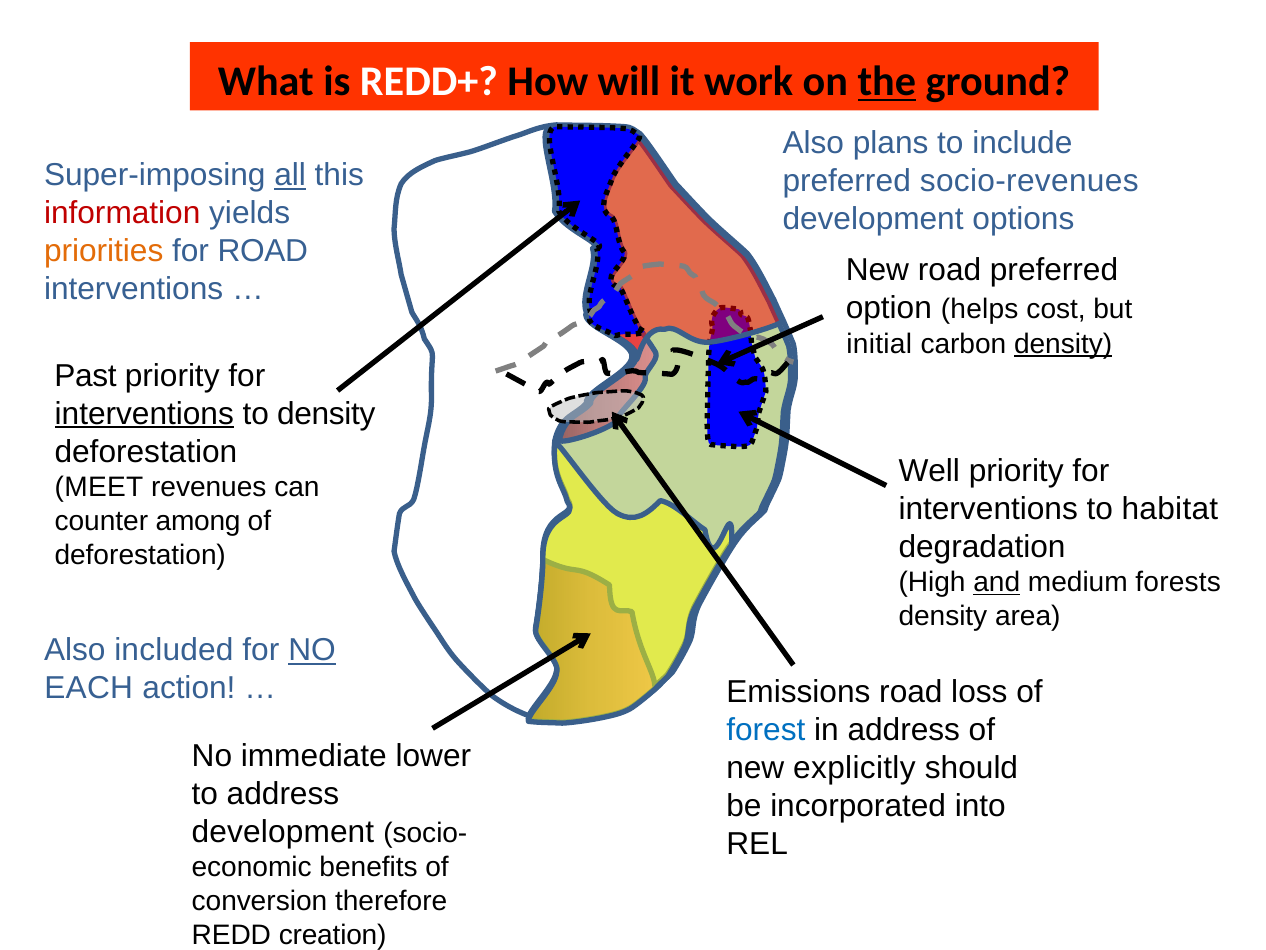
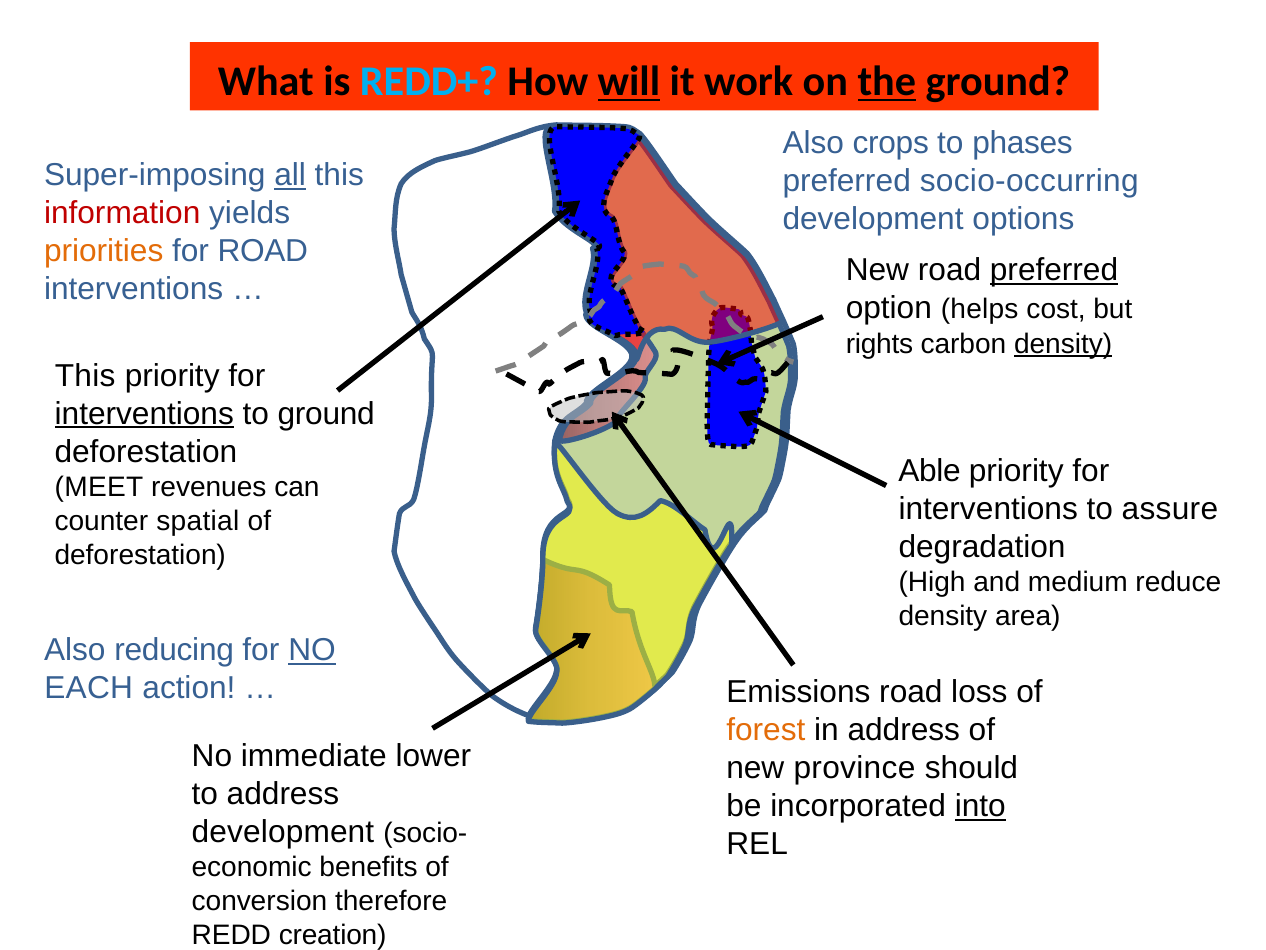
REDD+ colour: white -> light blue
will underline: none -> present
plans: plans -> crops
include: include -> phases
socio-revenues: socio-revenues -> socio-occurring
preferred at (1054, 270) underline: none -> present
initial: initial -> rights
Past at (85, 376): Past -> This
to density: density -> ground
Well: Well -> Able
habitat: habitat -> assure
among: among -> spatial
and underline: present -> none
forests: forests -> reduce
included: included -> reducing
forest colour: blue -> orange
explicitly: explicitly -> province
into underline: none -> present
